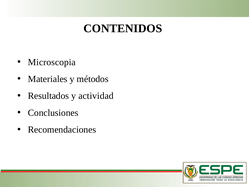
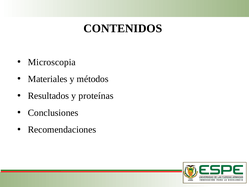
actividad: actividad -> proteínas
